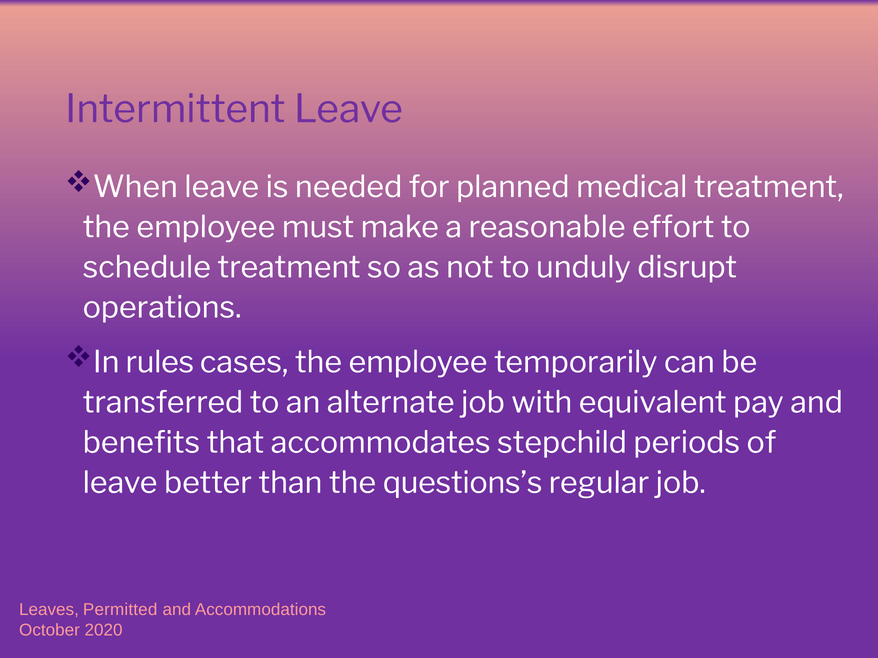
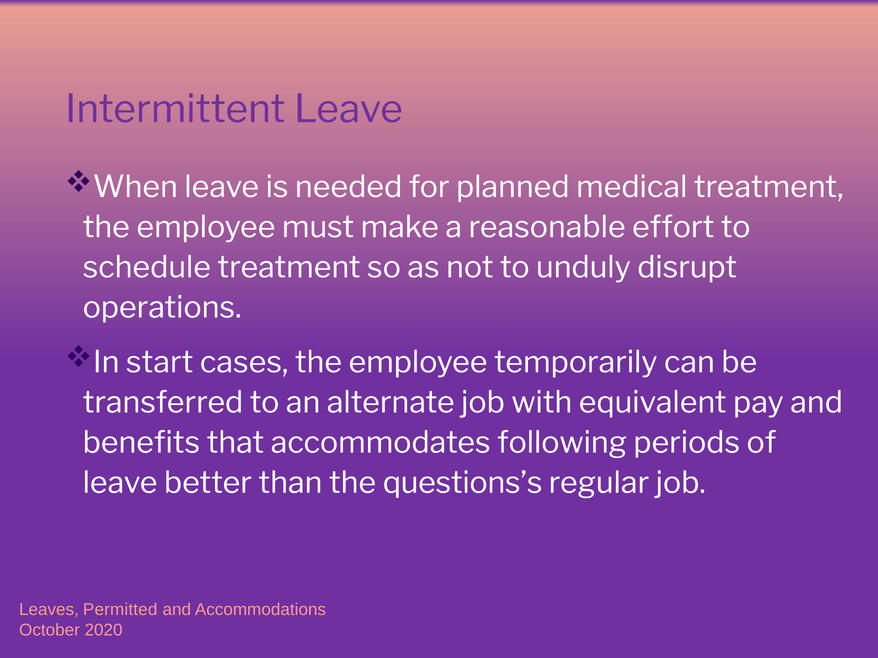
rules: rules -> start
stepchild: stepchild -> following
